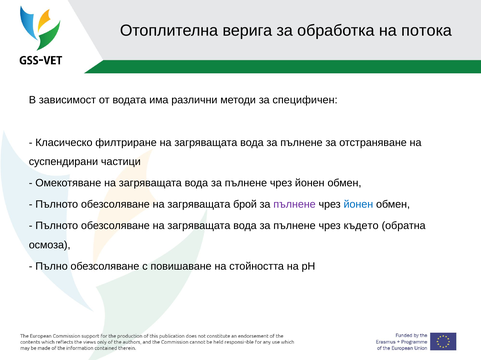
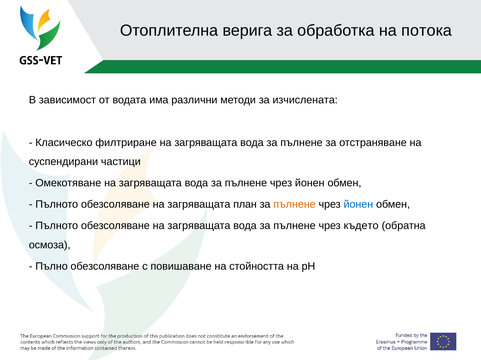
специфичен: специфичен -> изчислената
брой: брой -> план
пълнене at (295, 205) colour: purple -> orange
